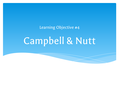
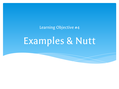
Campbell: Campbell -> Examples
